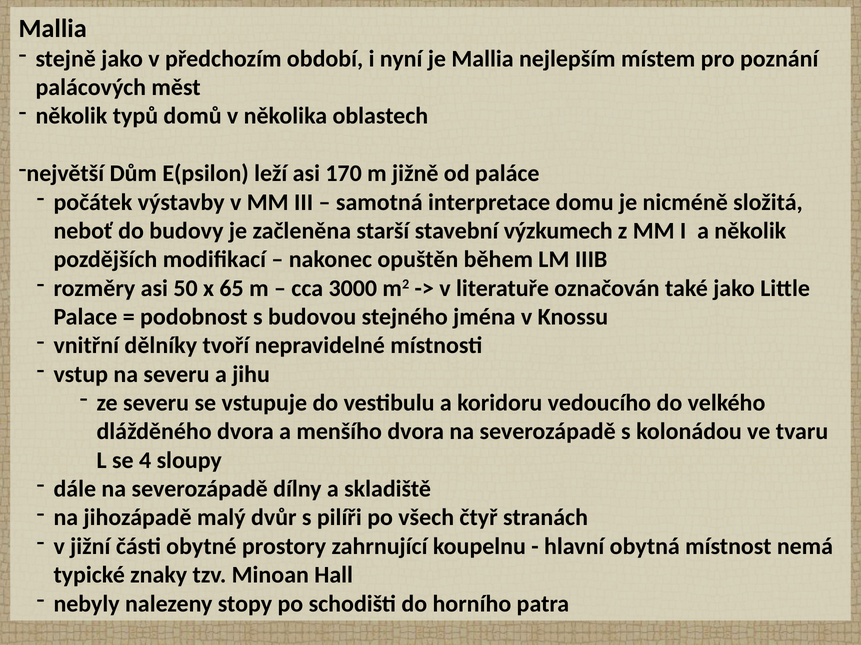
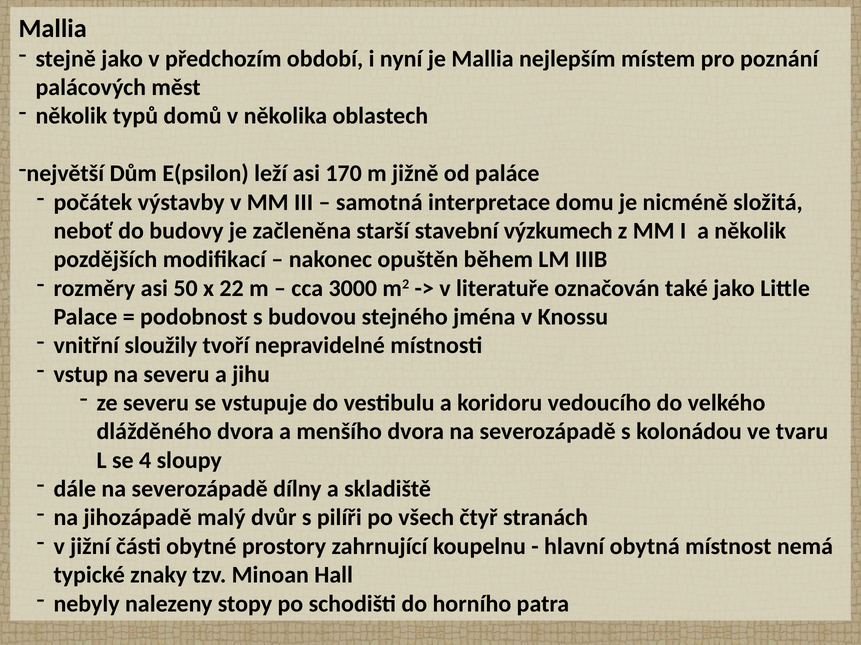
65: 65 -> 22
dělníky: dělníky -> sloužily
